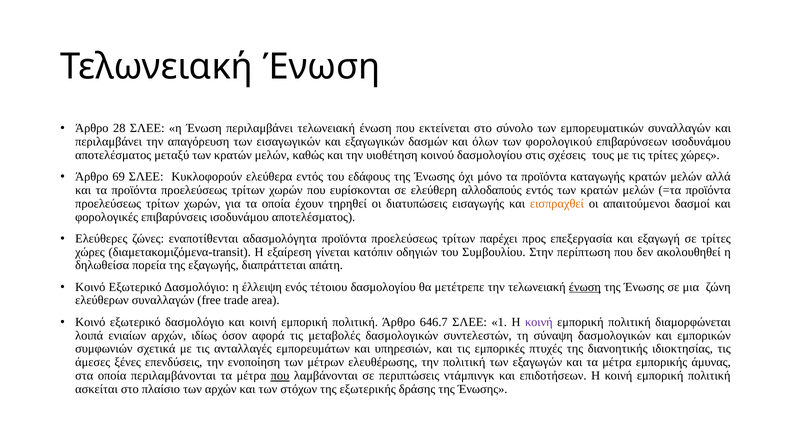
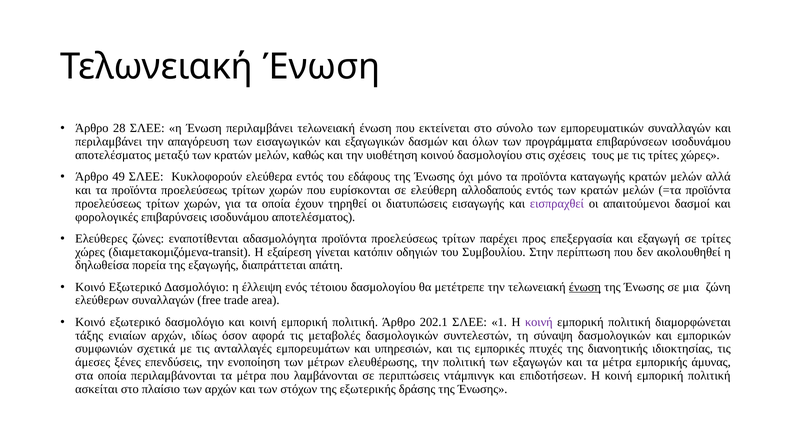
φορολογικού: φορολογικού -> προγράμματα
69: 69 -> 49
εισπραχθεί colour: orange -> purple
646.7: 646.7 -> 202.1
λοιπά: λοιπά -> τάξης
που at (280, 375) underline: present -> none
